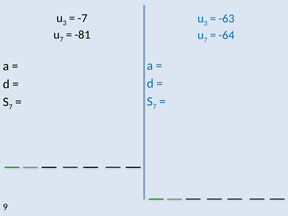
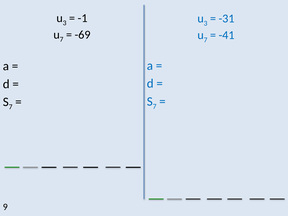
-7: -7 -> -1
-63: -63 -> -31
-81: -81 -> -69
-64: -64 -> -41
